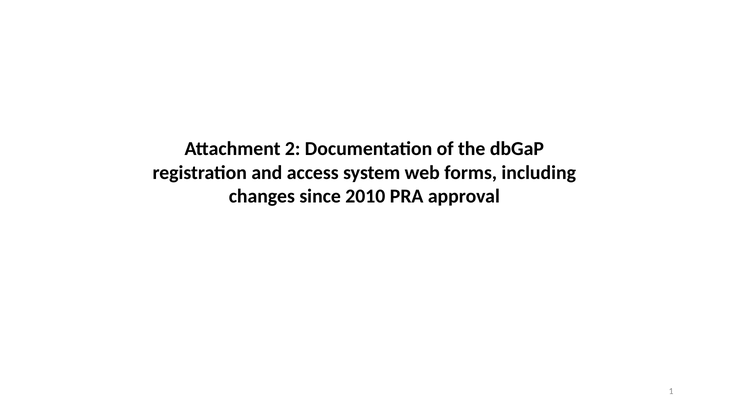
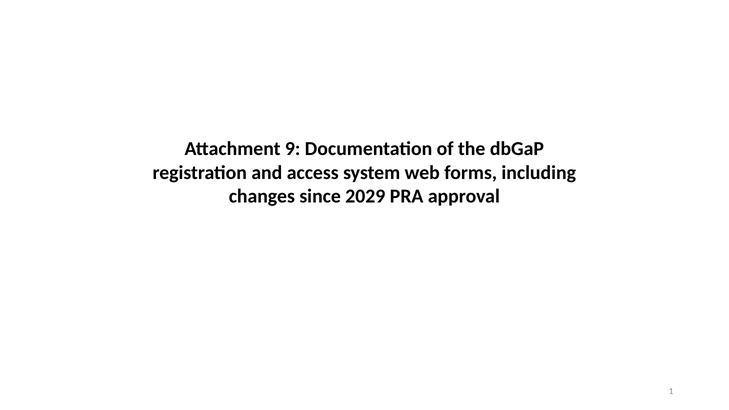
2: 2 -> 9
2010: 2010 -> 2029
